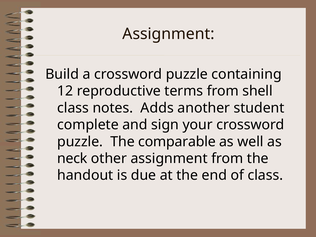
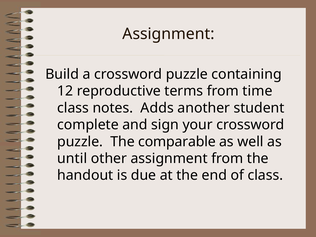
shell: shell -> time
neck: neck -> until
